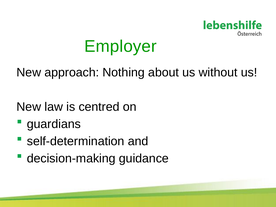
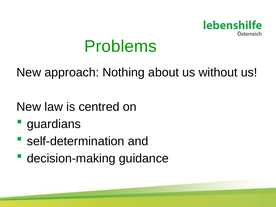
Employer: Employer -> Problems
